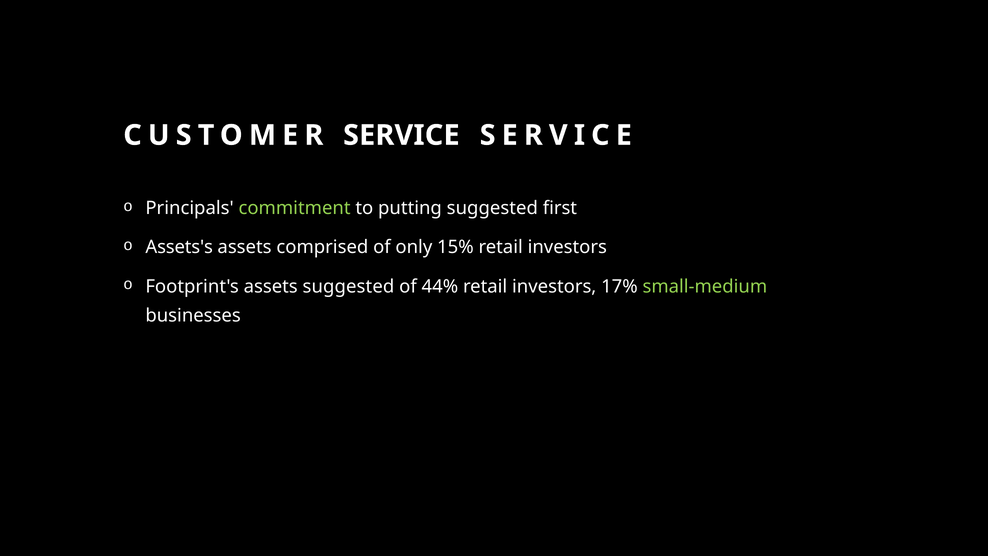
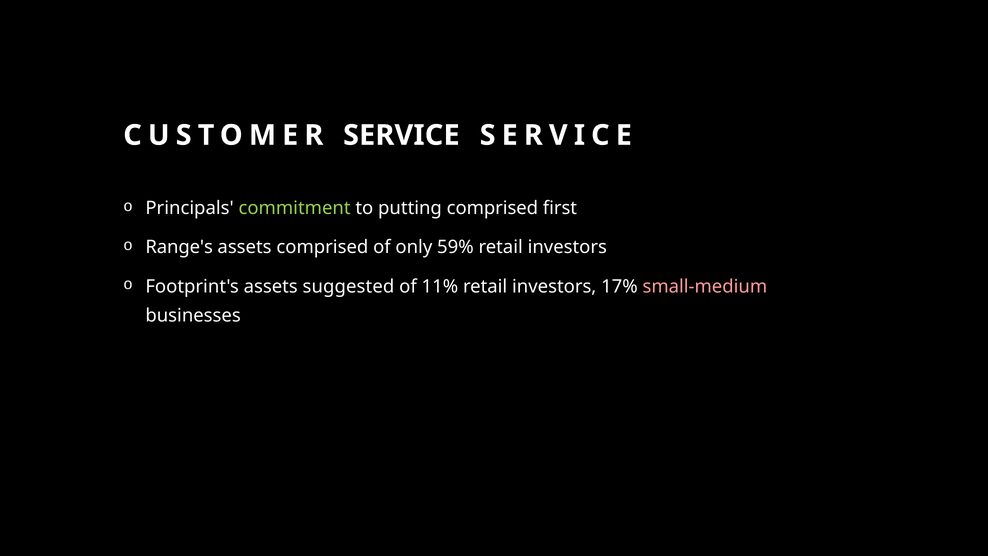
putting suggested: suggested -> comprised
Assets's: Assets's -> Range's
15%: 15% -> 59%
44%: 44% -> 11%
small-medium colour: light green -> pink
